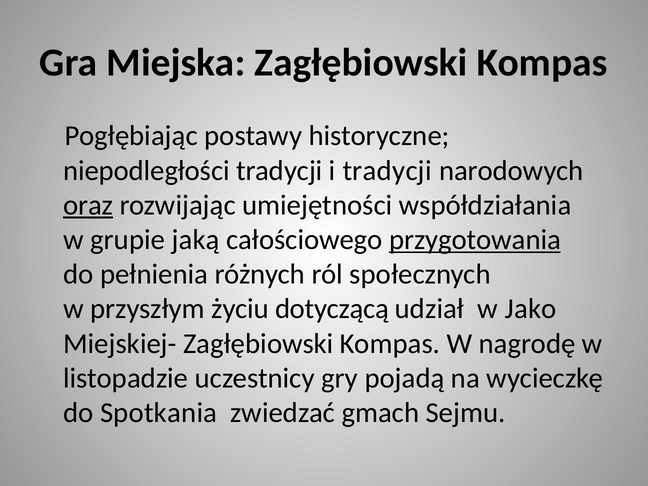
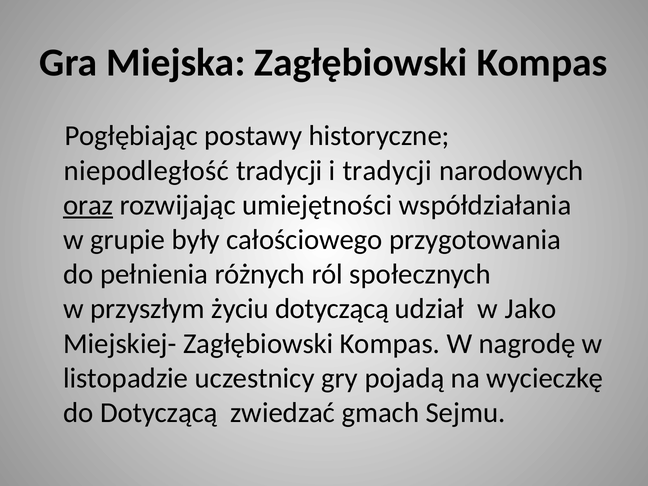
niepodległości: niepodległości -> niepodległość
jaką: jaką -> były
przygotowania underline: present -> none
do Spotkania: Spotkania -> Dotyczącą
